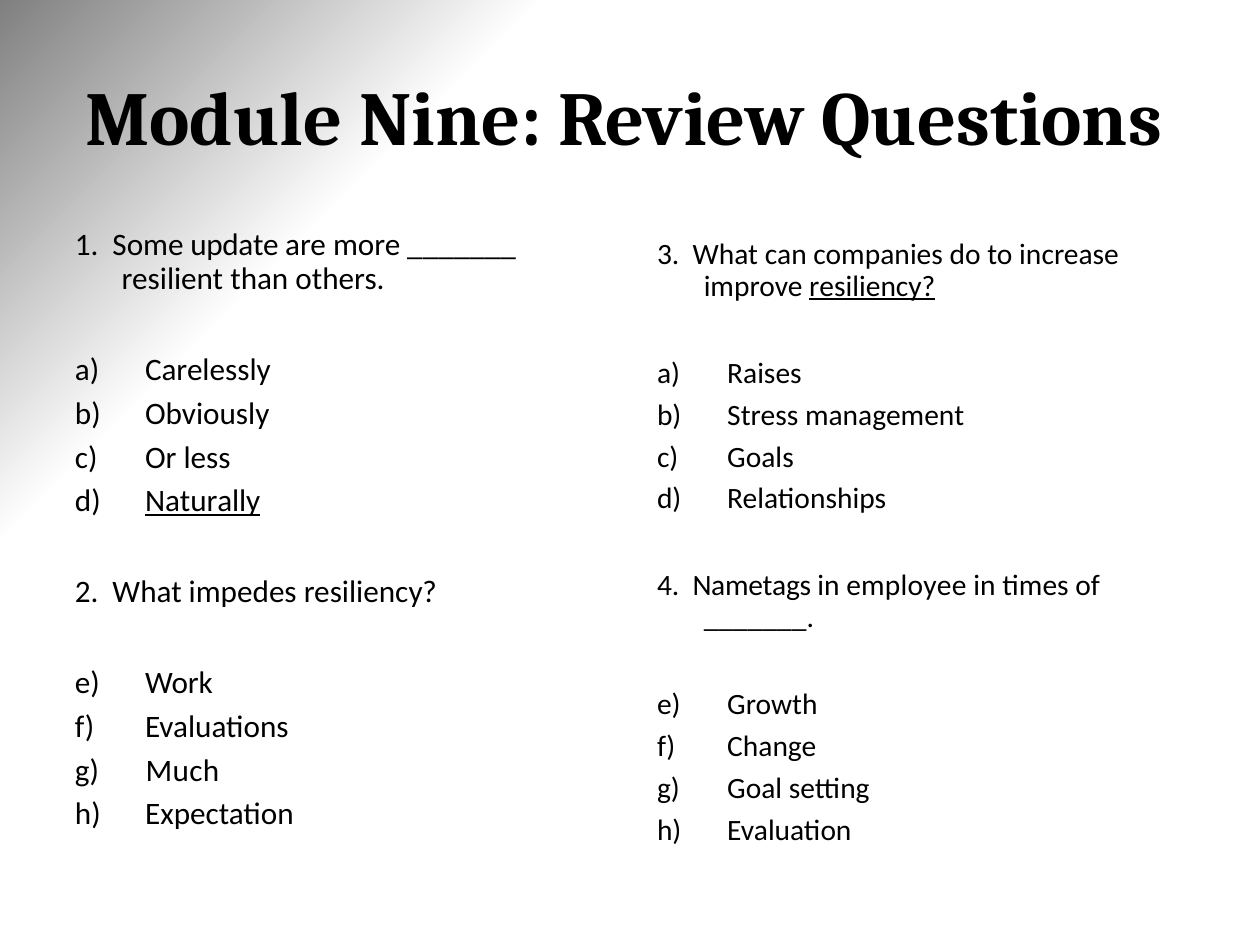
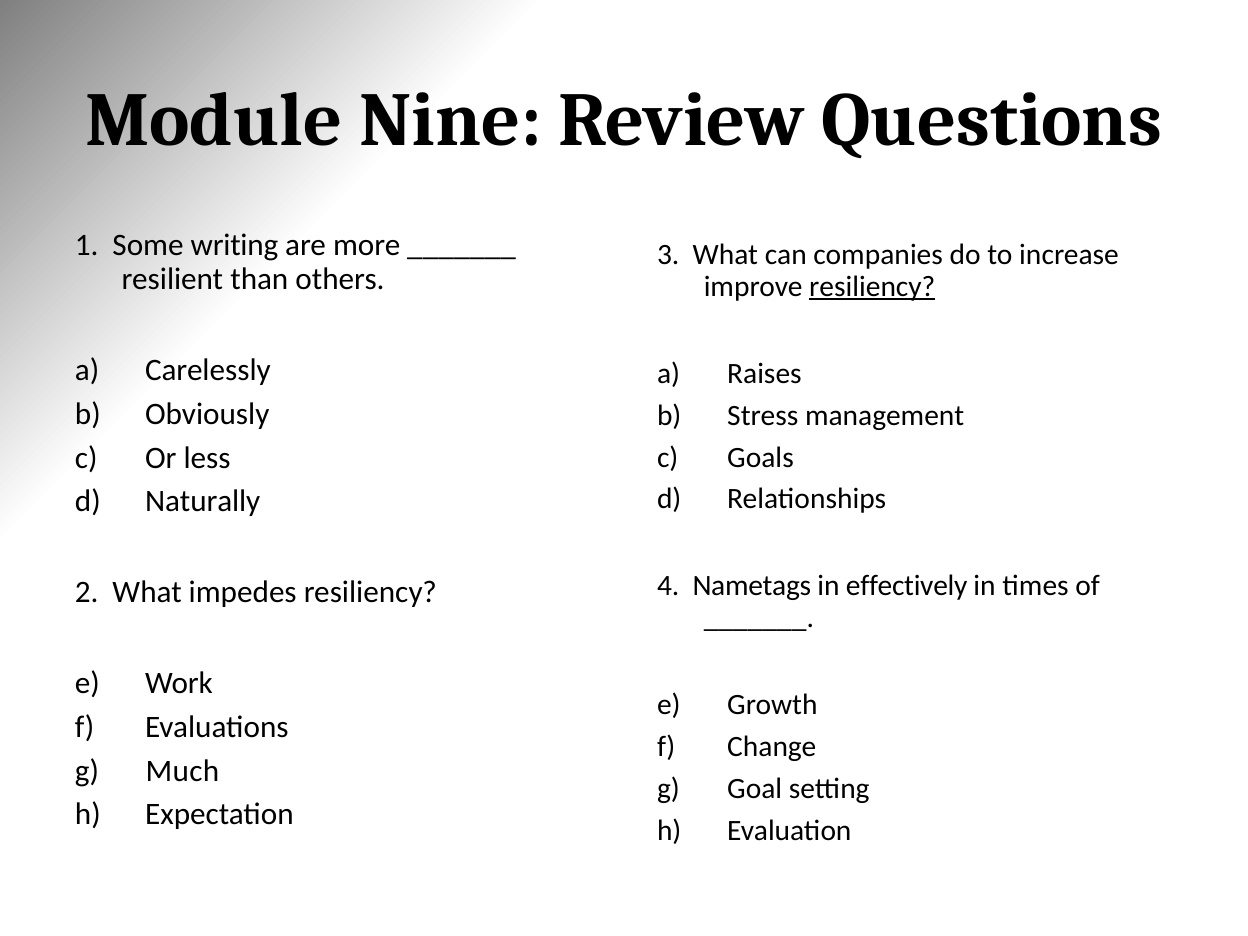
update: update -> writing
Naturally underline: present -> none
employee: employee -> effectively
